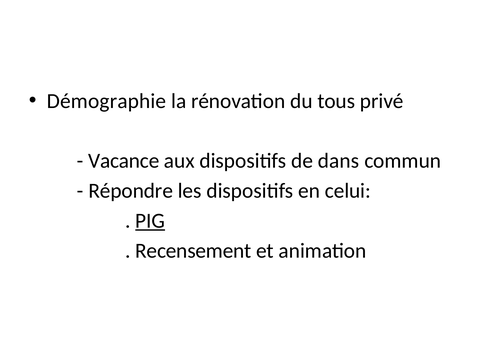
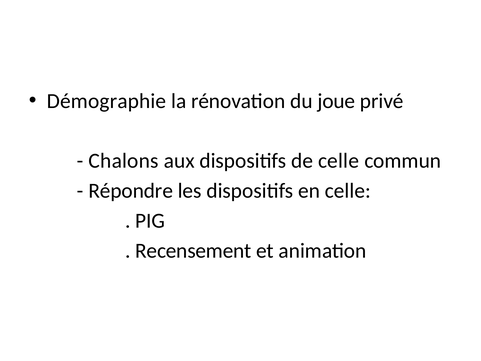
tous: tous -> joue
Vacance: Vacance -> Chalons
de dans: dans -> celle
en celui: celui -> celle
PIG underline: present -> none
